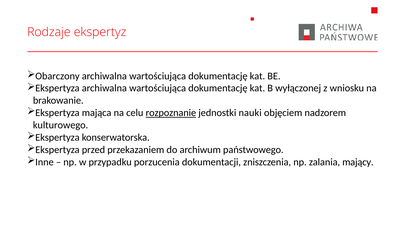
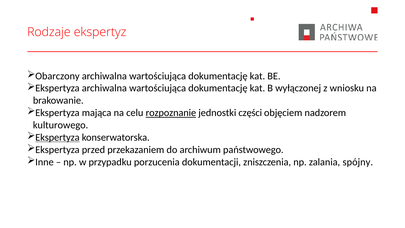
nauki: nauki -> części
Ekspertyza at (57, 137) underline: none -> present
mający: mający -> spójny
